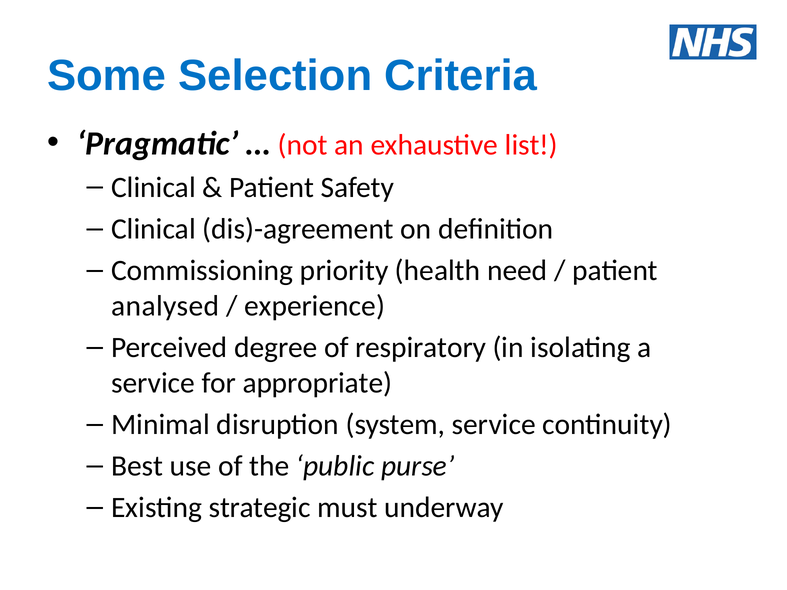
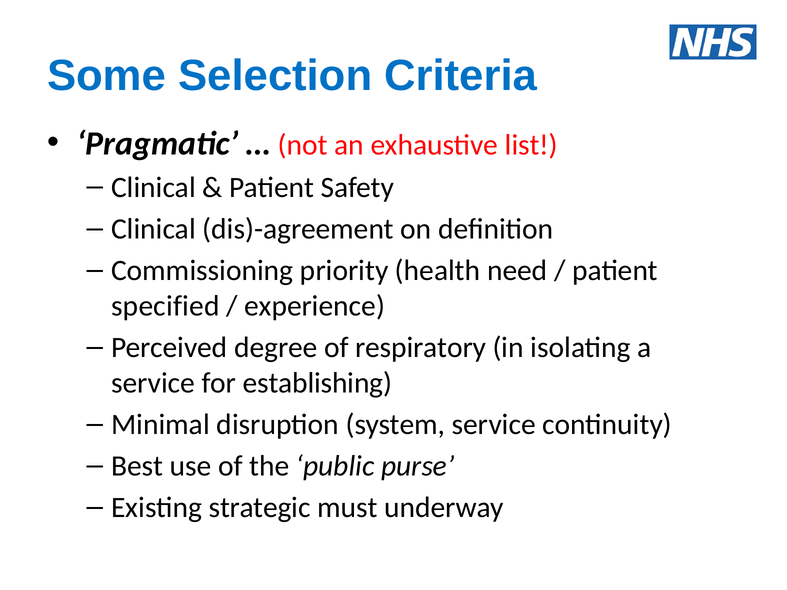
analysed: analysed -> specified
appropriate: appropriate -> establishing
